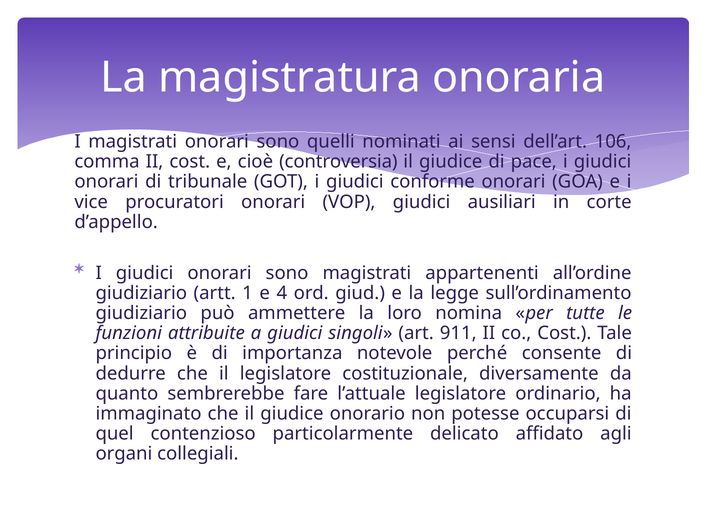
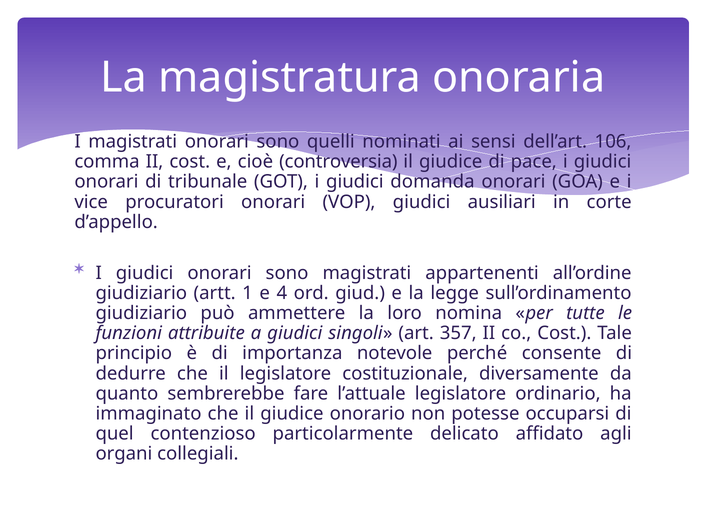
conforme: conforme -> domanda
911: 911 -> 357
